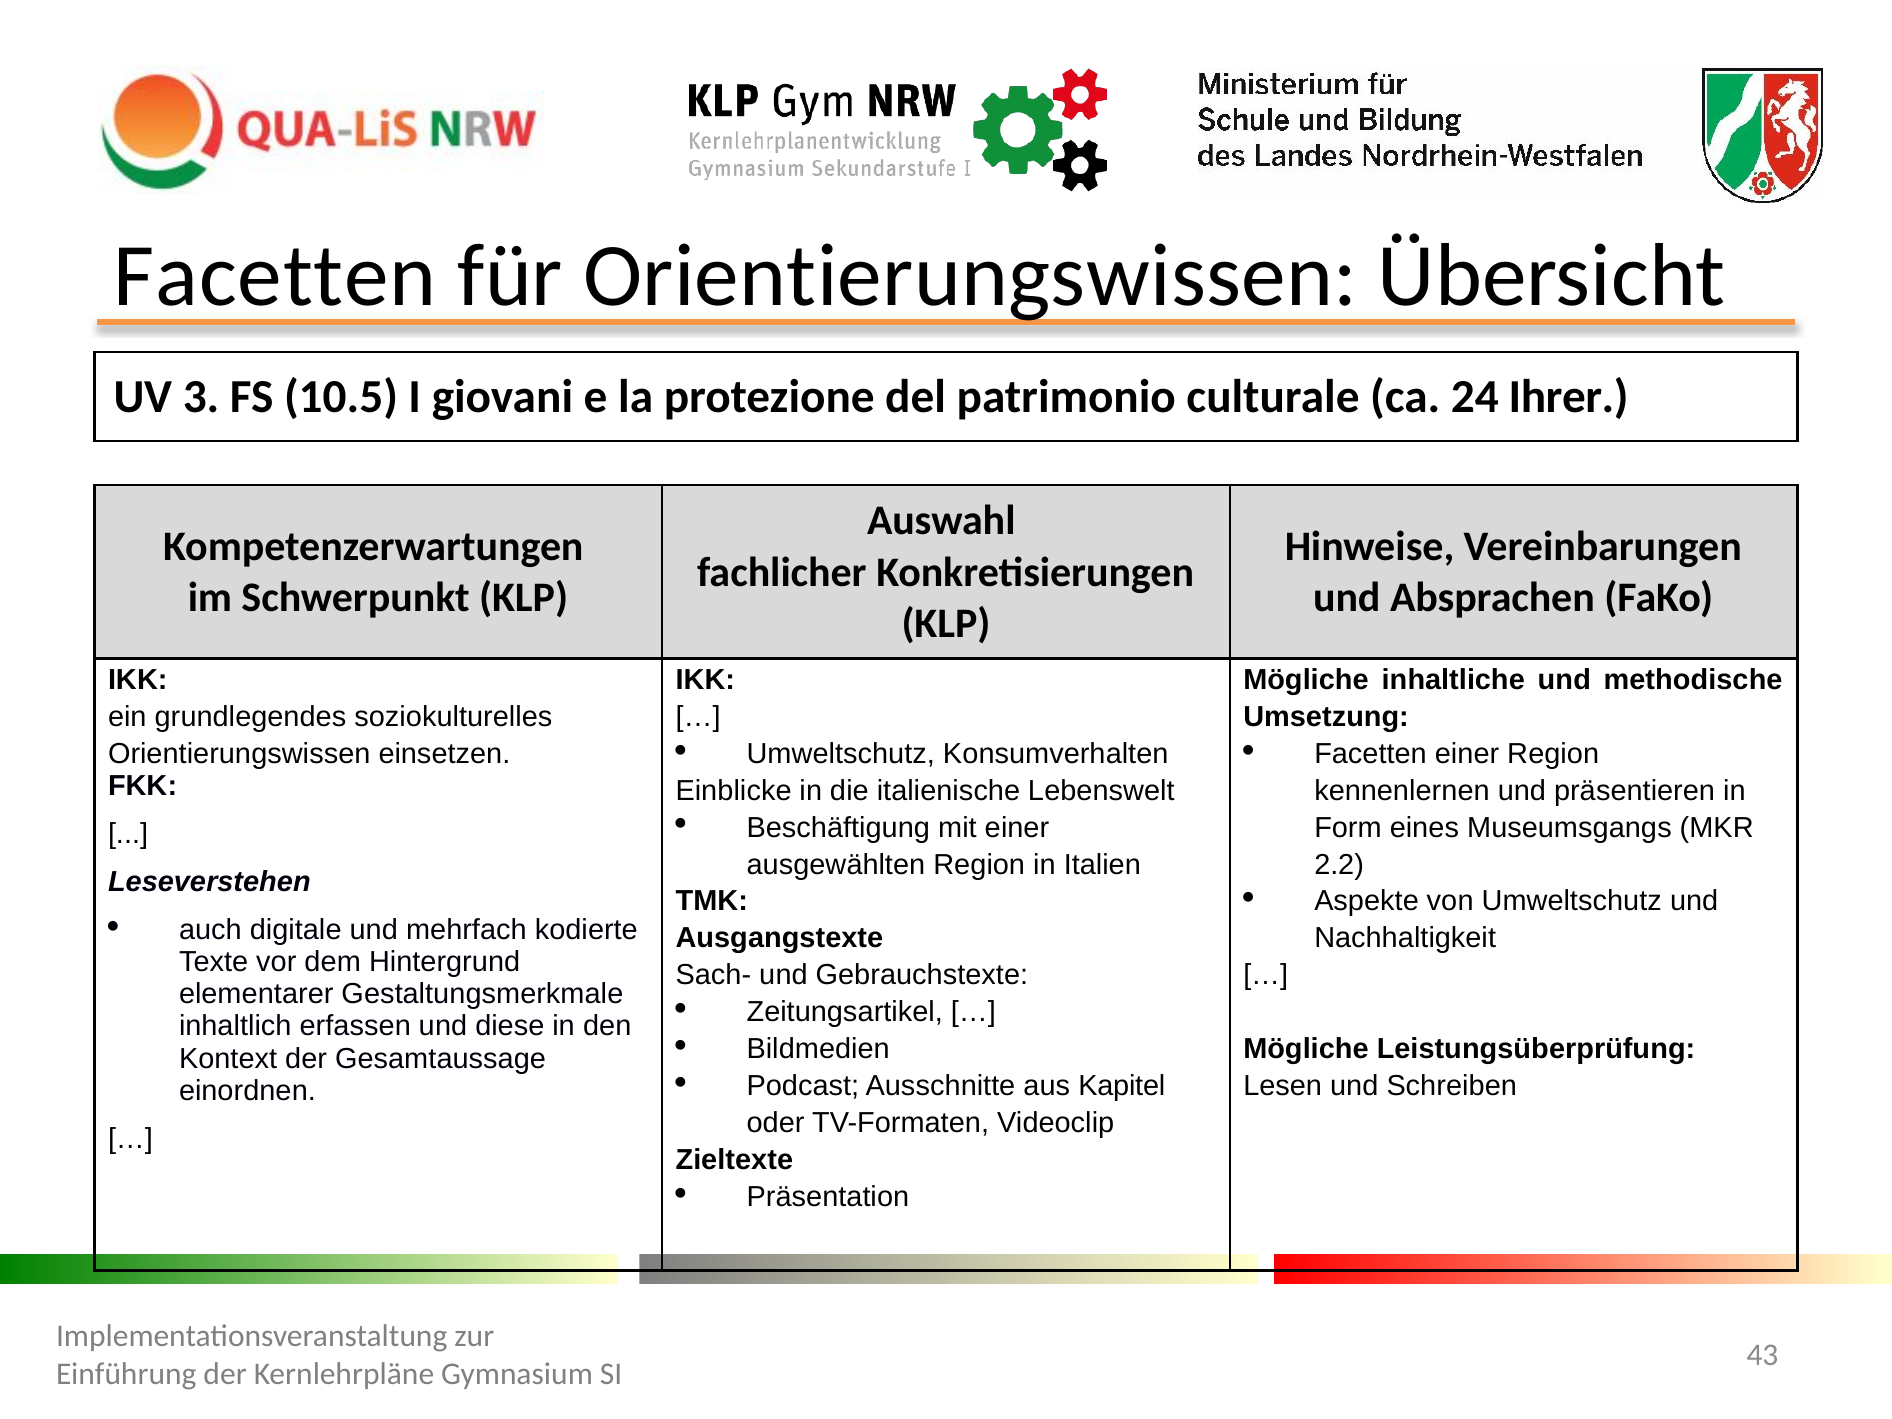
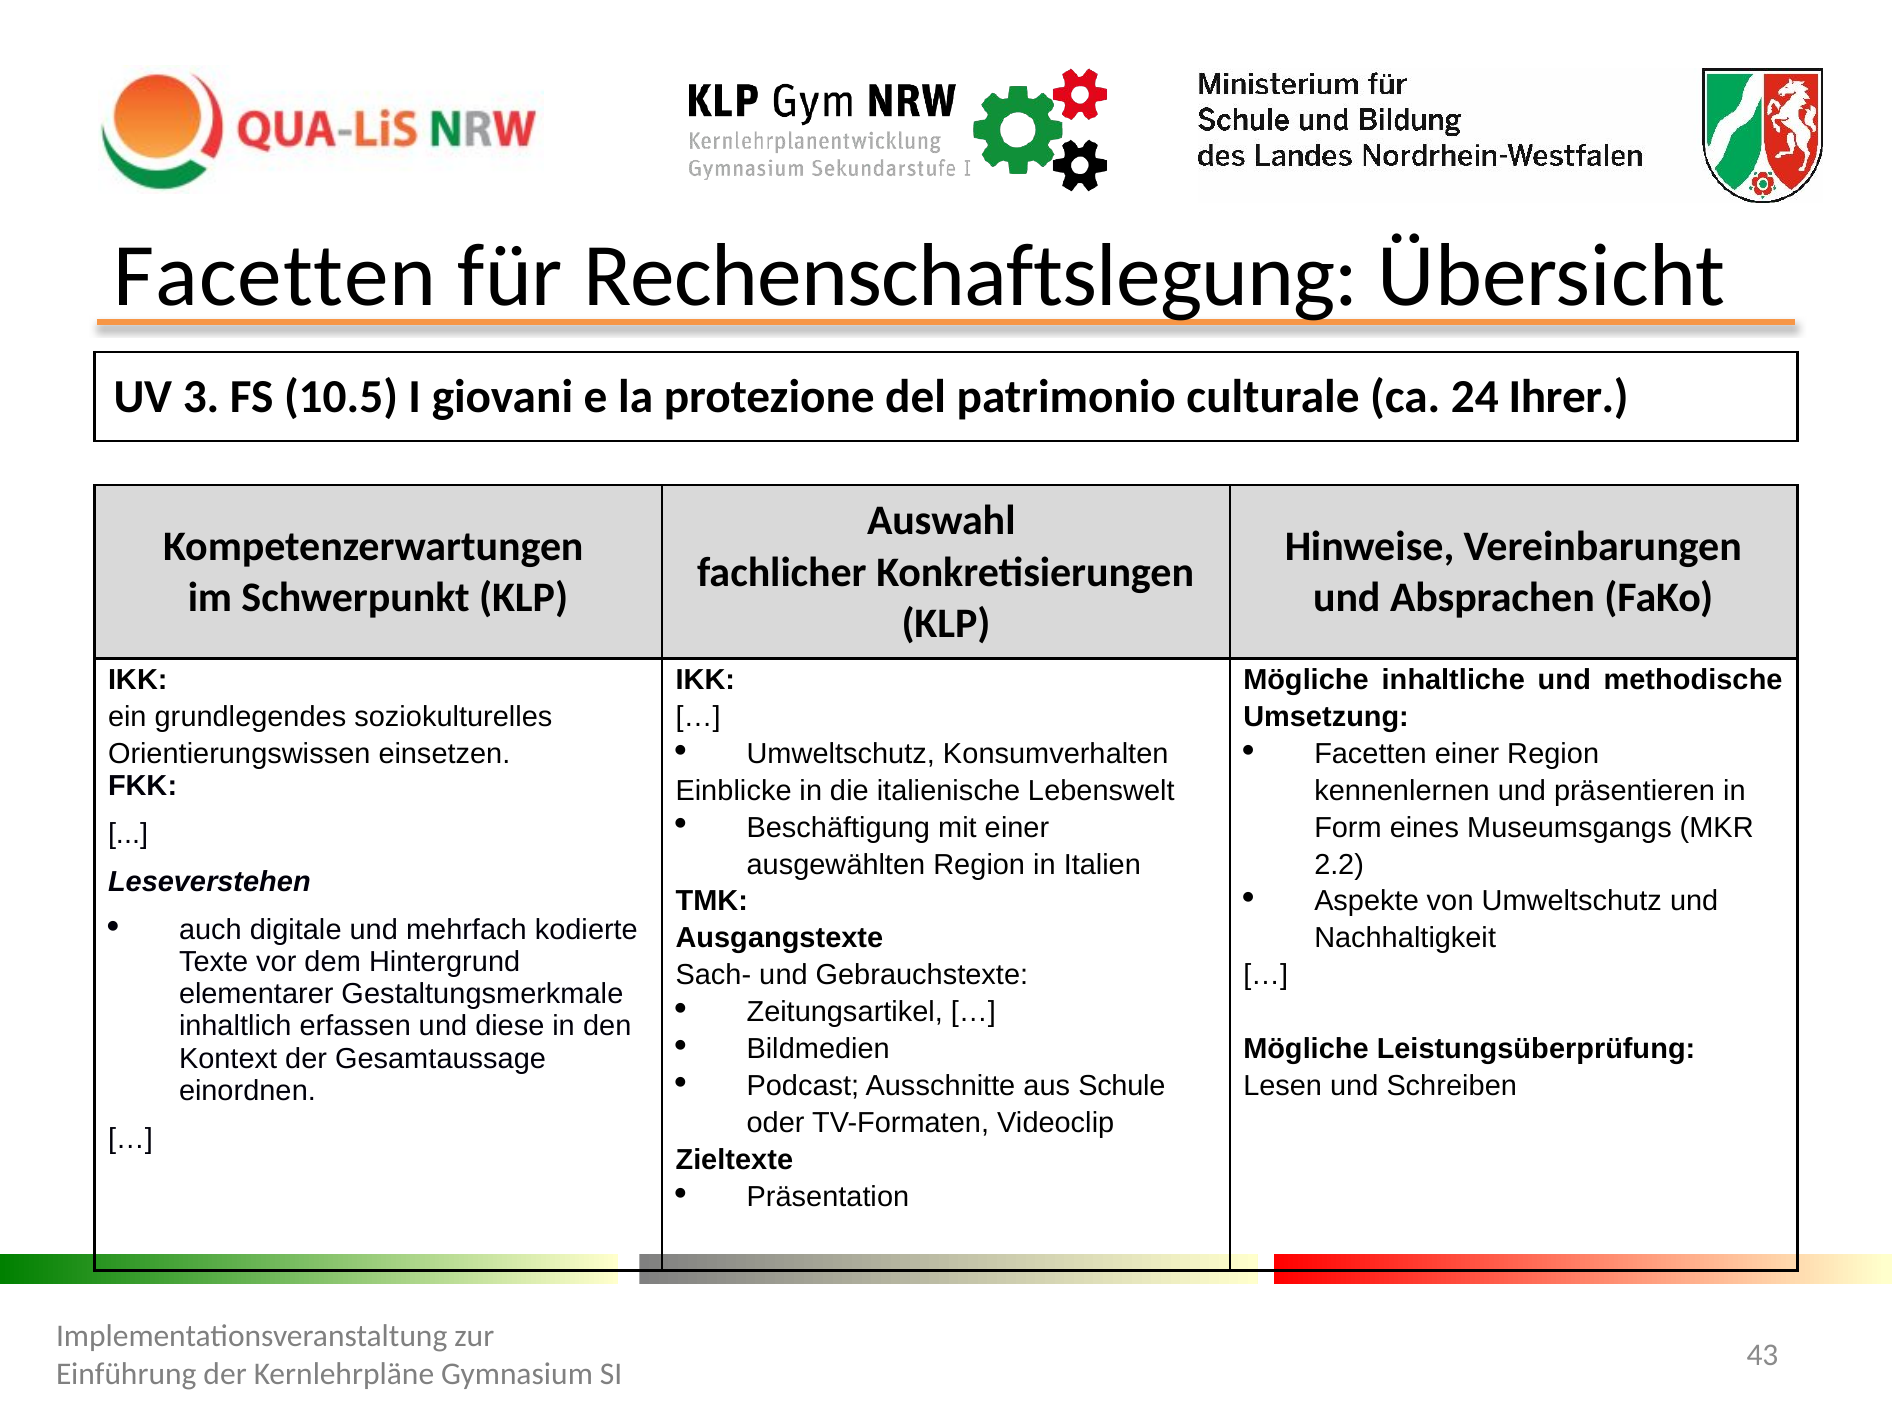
für Orientierungswissen: Orientierungswissen -> Rechenschaftslegung
Kapitel: Kapitel -> Schule
